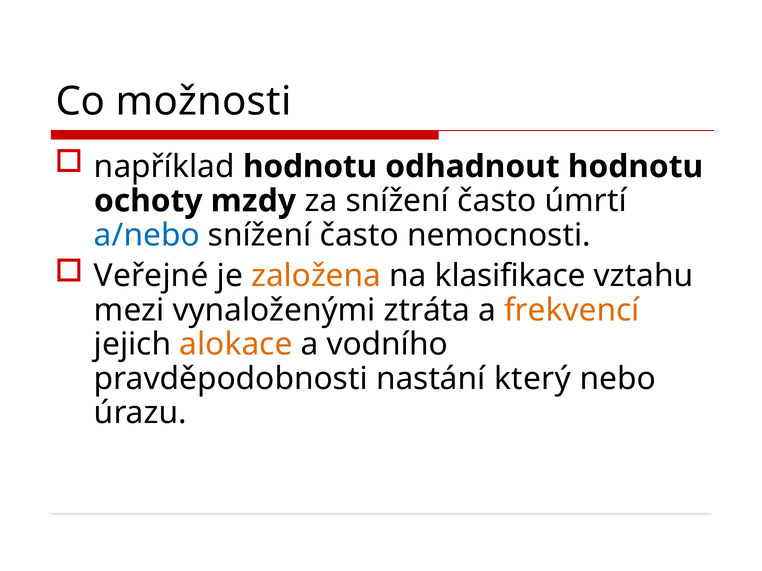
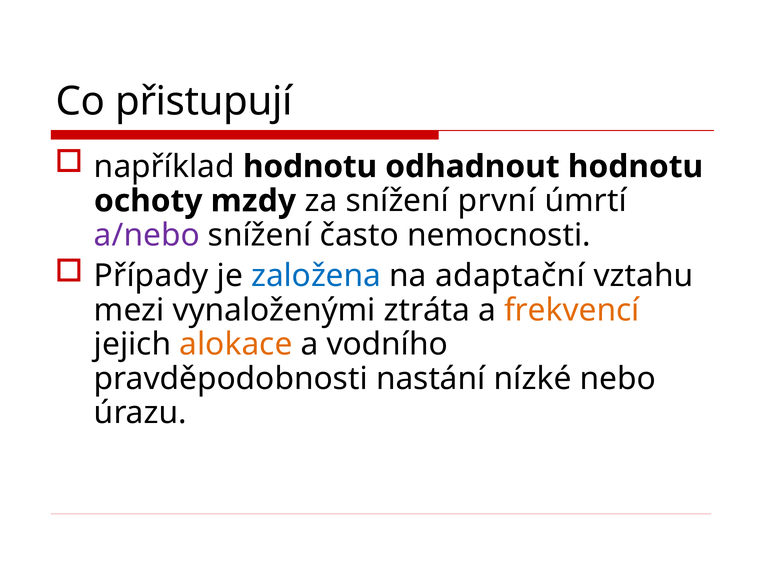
možnosti: možnosti -> přistupují
za snížení často: často -> první
a/nebo colour: blue -> purple
Veřejné: Veřejné -> Případy
založena colour: orange -> blue
klasifikace: klasifikace -> adaptační
který: který -> nízké
